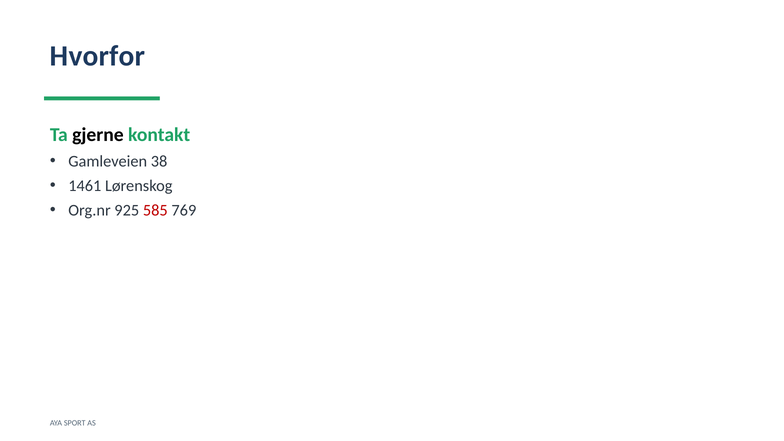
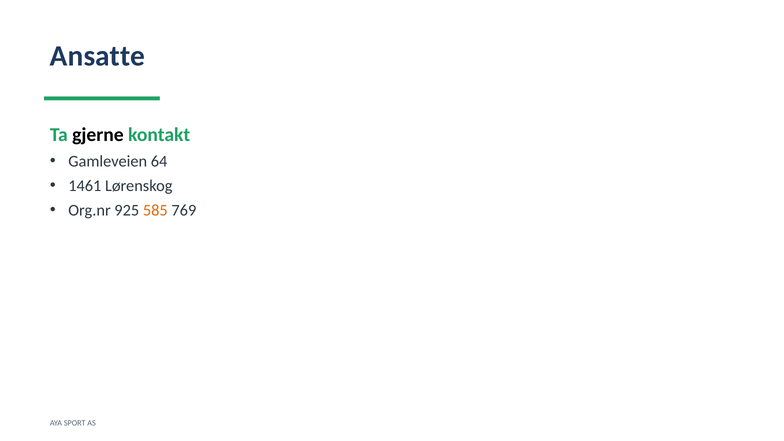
Hvorfor: Hvorfor -> Ansatte
38: 38 -> 64
585 colour: red -> orange
